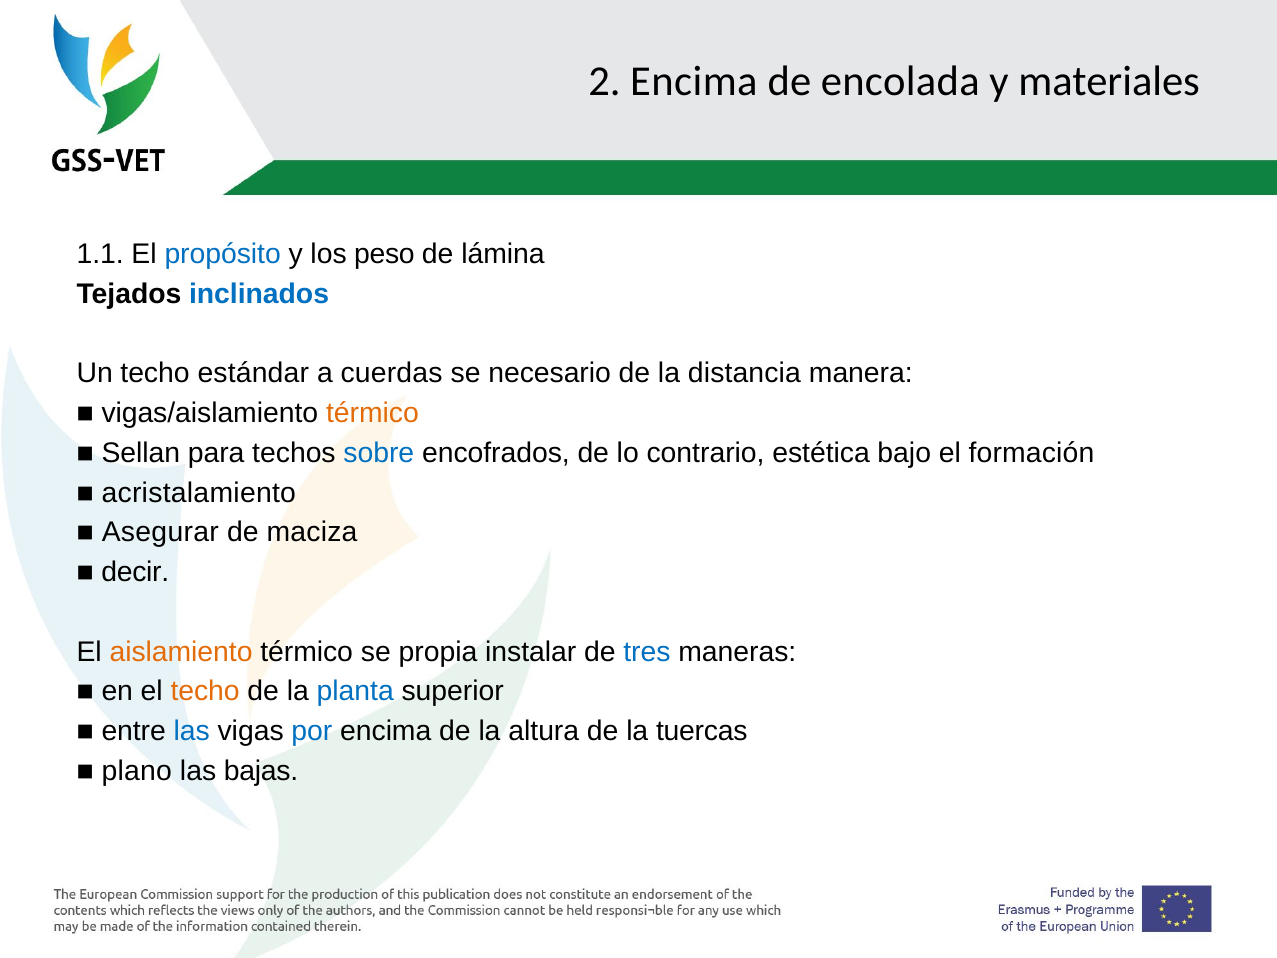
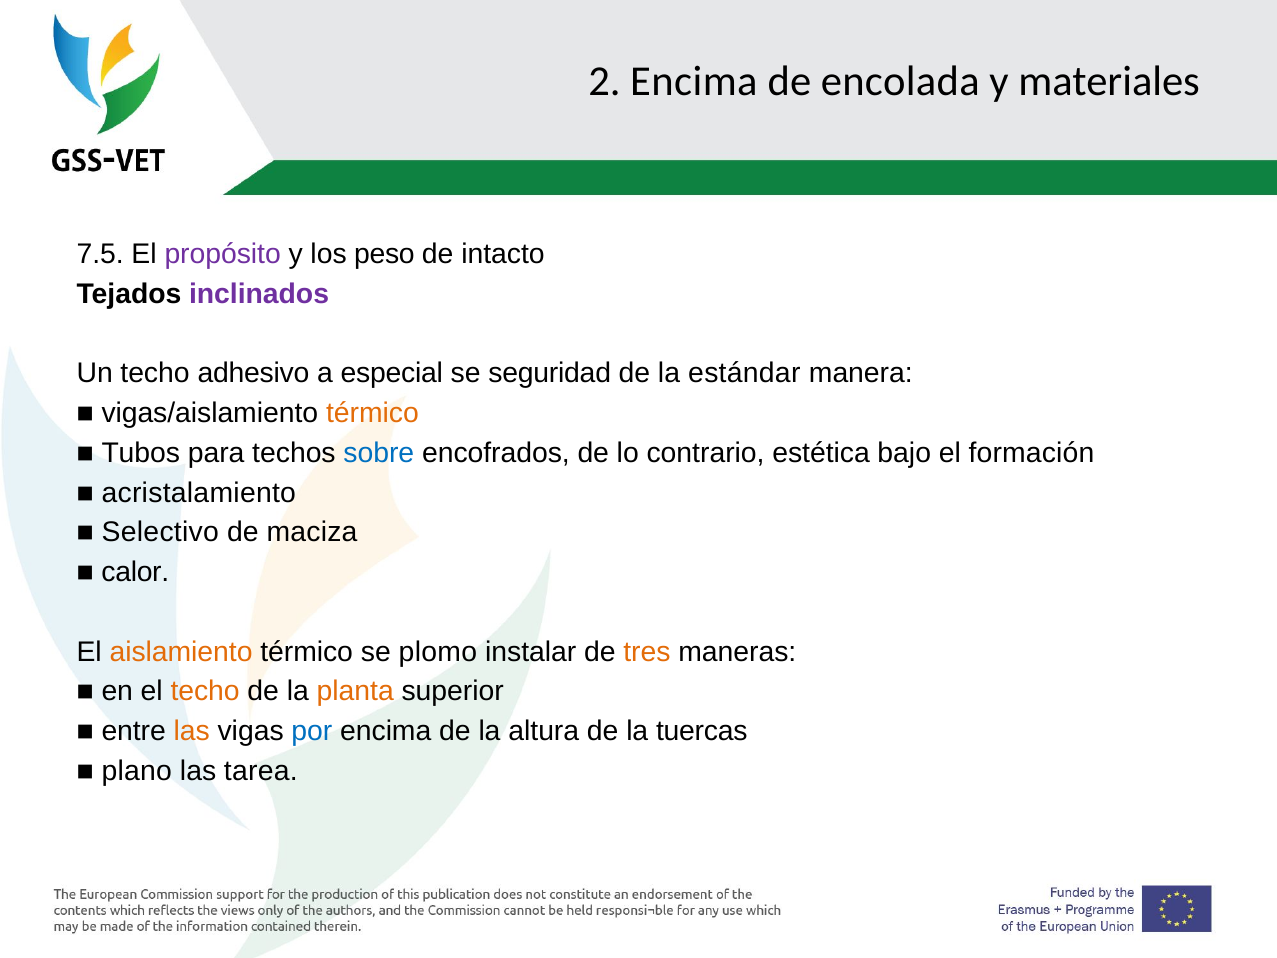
1.1: 1.1 -> 7.5
propósito colour: blue -> purple
lámina: lámina -> intacto
inclinados colour: blue -> purple
estándar: estándar -> adhesivo
cuerdas: cuerdas -> especial
necesario: necesario -> seguridad
distancia: distancia -> estándar
Sellan: Sellan -> Tubos
Asegurar: Asegurar -> Selectivo
decir: decir -> calor
propia: propia -> plomo
tres colour: blue -> orange
planta colour: blue -> orange
las at (192, 731) colour: blue -> orange
bajas: bajas -> tarea
